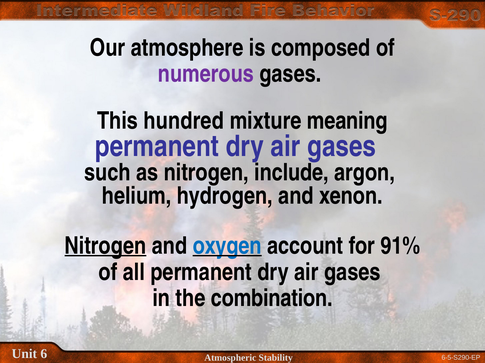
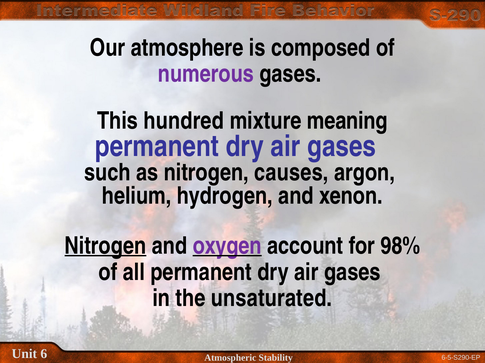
include: include -> causes
oxygen colour: blue -> purple
91%: 91% -> 98%
combination: combination -> unsaturated
